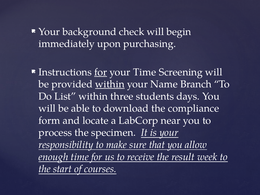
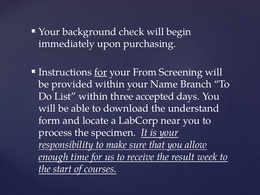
your Time: Time -> From
within at (110, 84) underline: present -> none
students: students -> accepted
compliance: compliance -> understand
